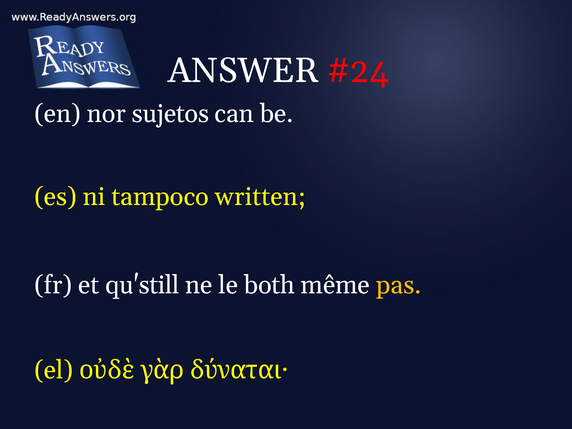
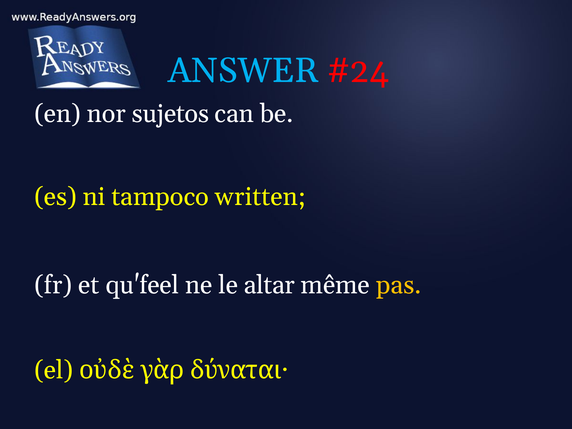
ANSWER colour: white -> light blue
qu'still: qu'still -> qu'feel
both: both -> altar
